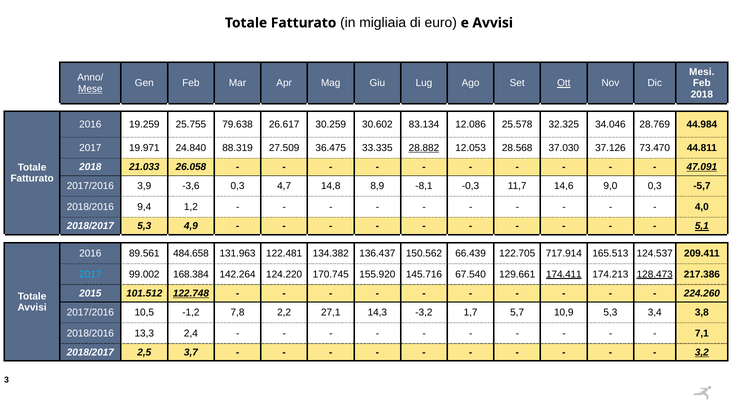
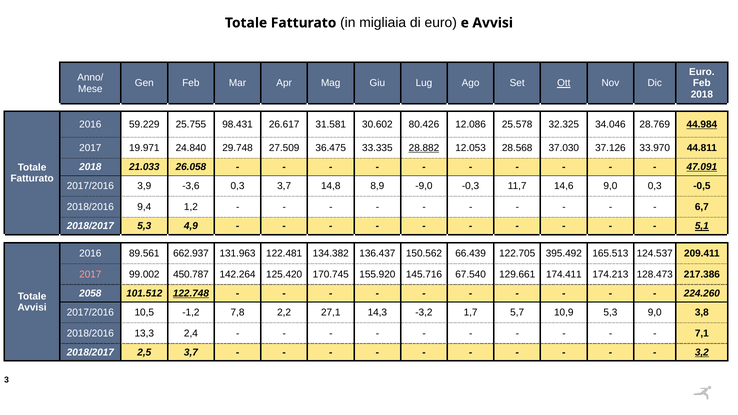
Mesi at (702, 72): Mesi -> Euro
Mese underline: present -> none
19.259: 19.259 -> 59.229
79.638: 79.638 -> 98.431
30.259: 30.259 -> 31.581
83.134: 83.134 -> 80.426
44.984 underline: none -> present
88.319: 88.319 -> 29.748
73.470: 73.470 -> 33.970
0,3 4,7: 4,7 -> 3,7
-8,1: -8,1 -> -9,0
-5,7: -5,7 -> -0,5
4,0: 4,0 -> 6,7
484.658: 484.658 -> 662.937
717.914: 717.914 -> 395.492
2017 at (90, 274) colour: light blue -> pink
168.384: 168.384 -> 450.787
124.220: 124.220 -> 125.420
174.411 underline: present -> none
128.473 underline: present -> none
2015: 2015 -> 2058
5,3 3,4: 3,4 -> 9,0
